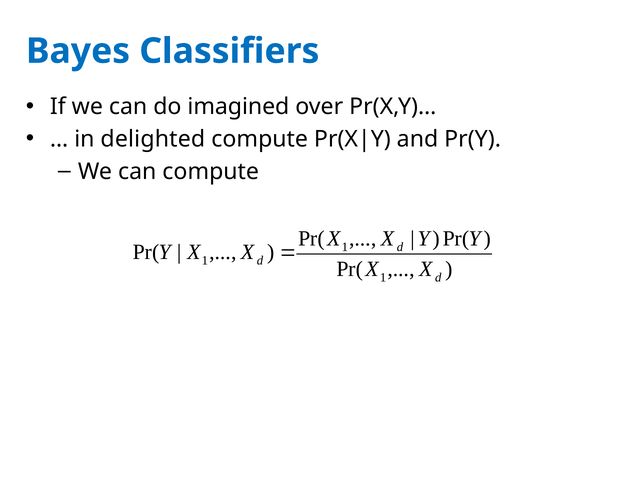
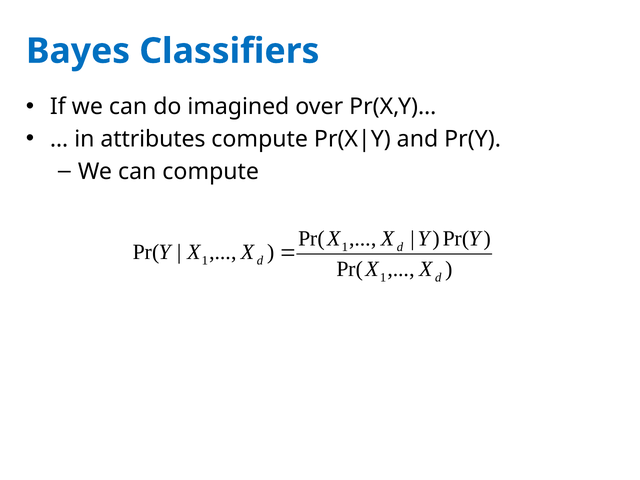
delighted: delighted -> attributes
